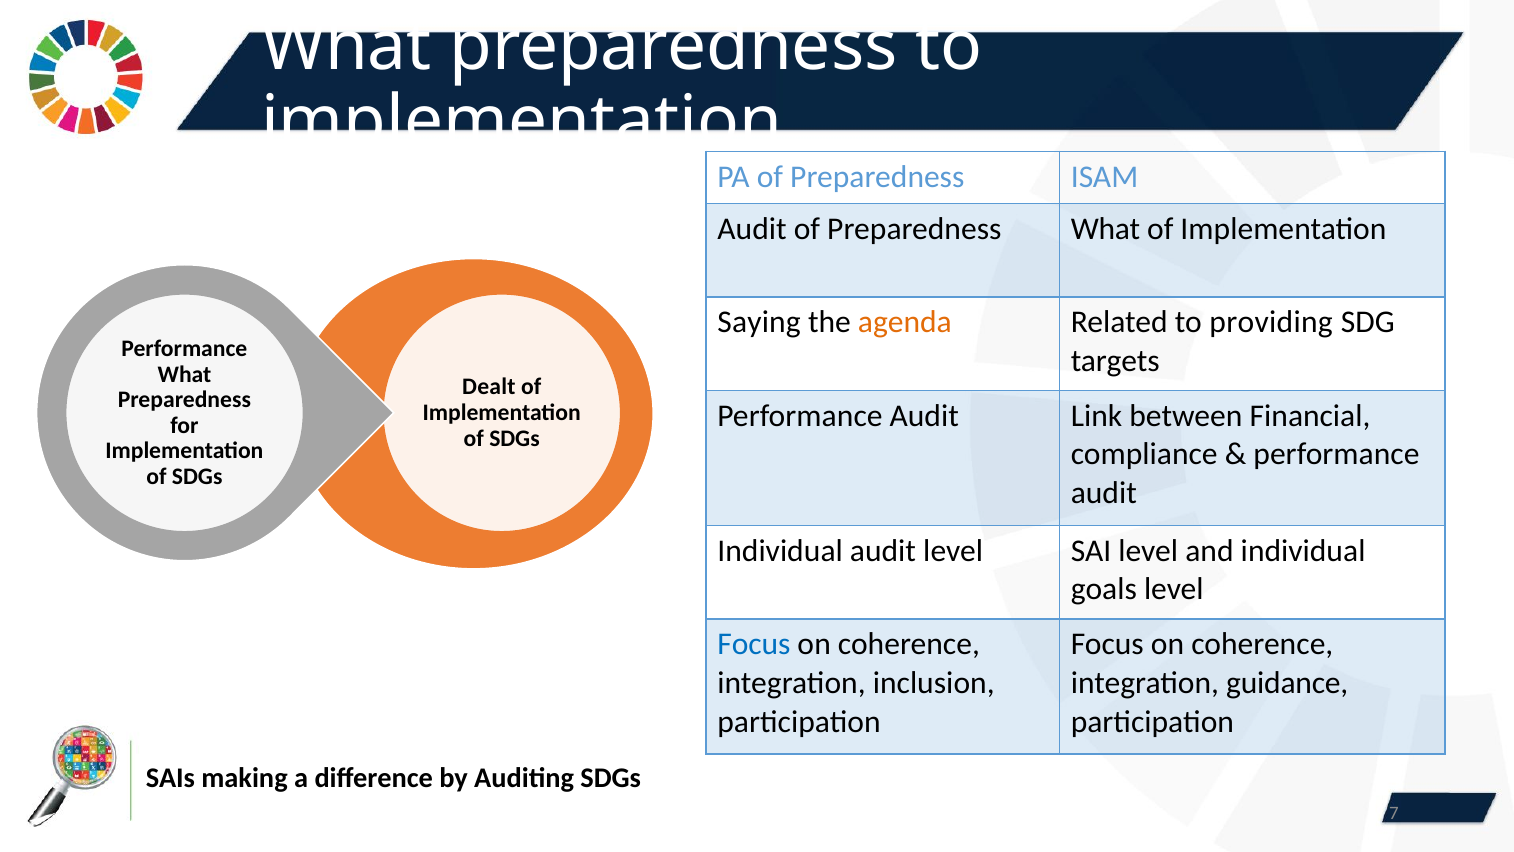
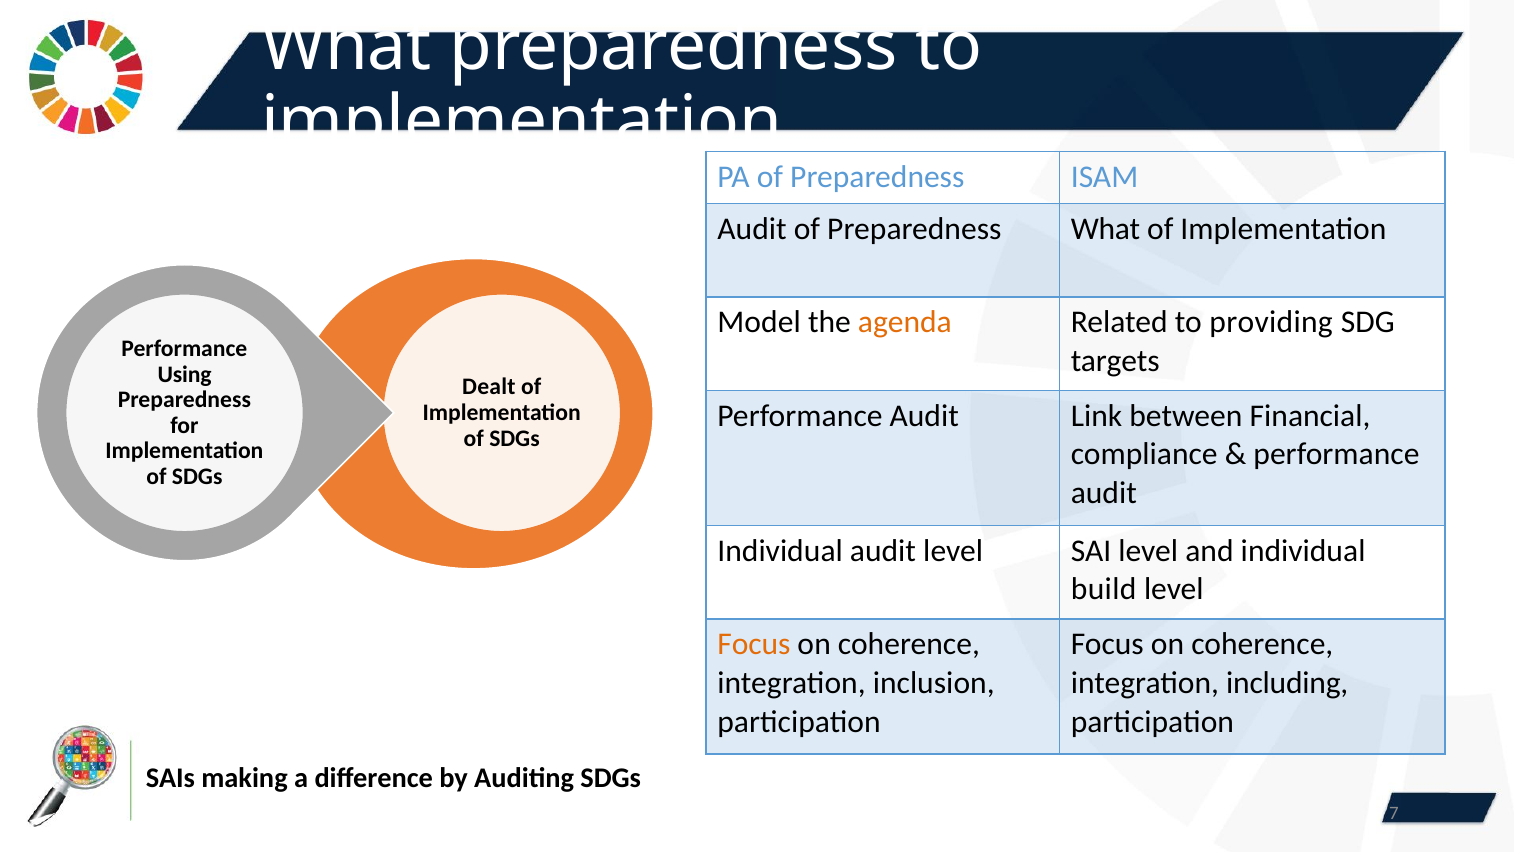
Saying: Saying -> Model
What at (185, 374): What -> Using
goals: goals -> build
Focus at (754, 644) colour: blue -> orange
guidance: guidance -> including
